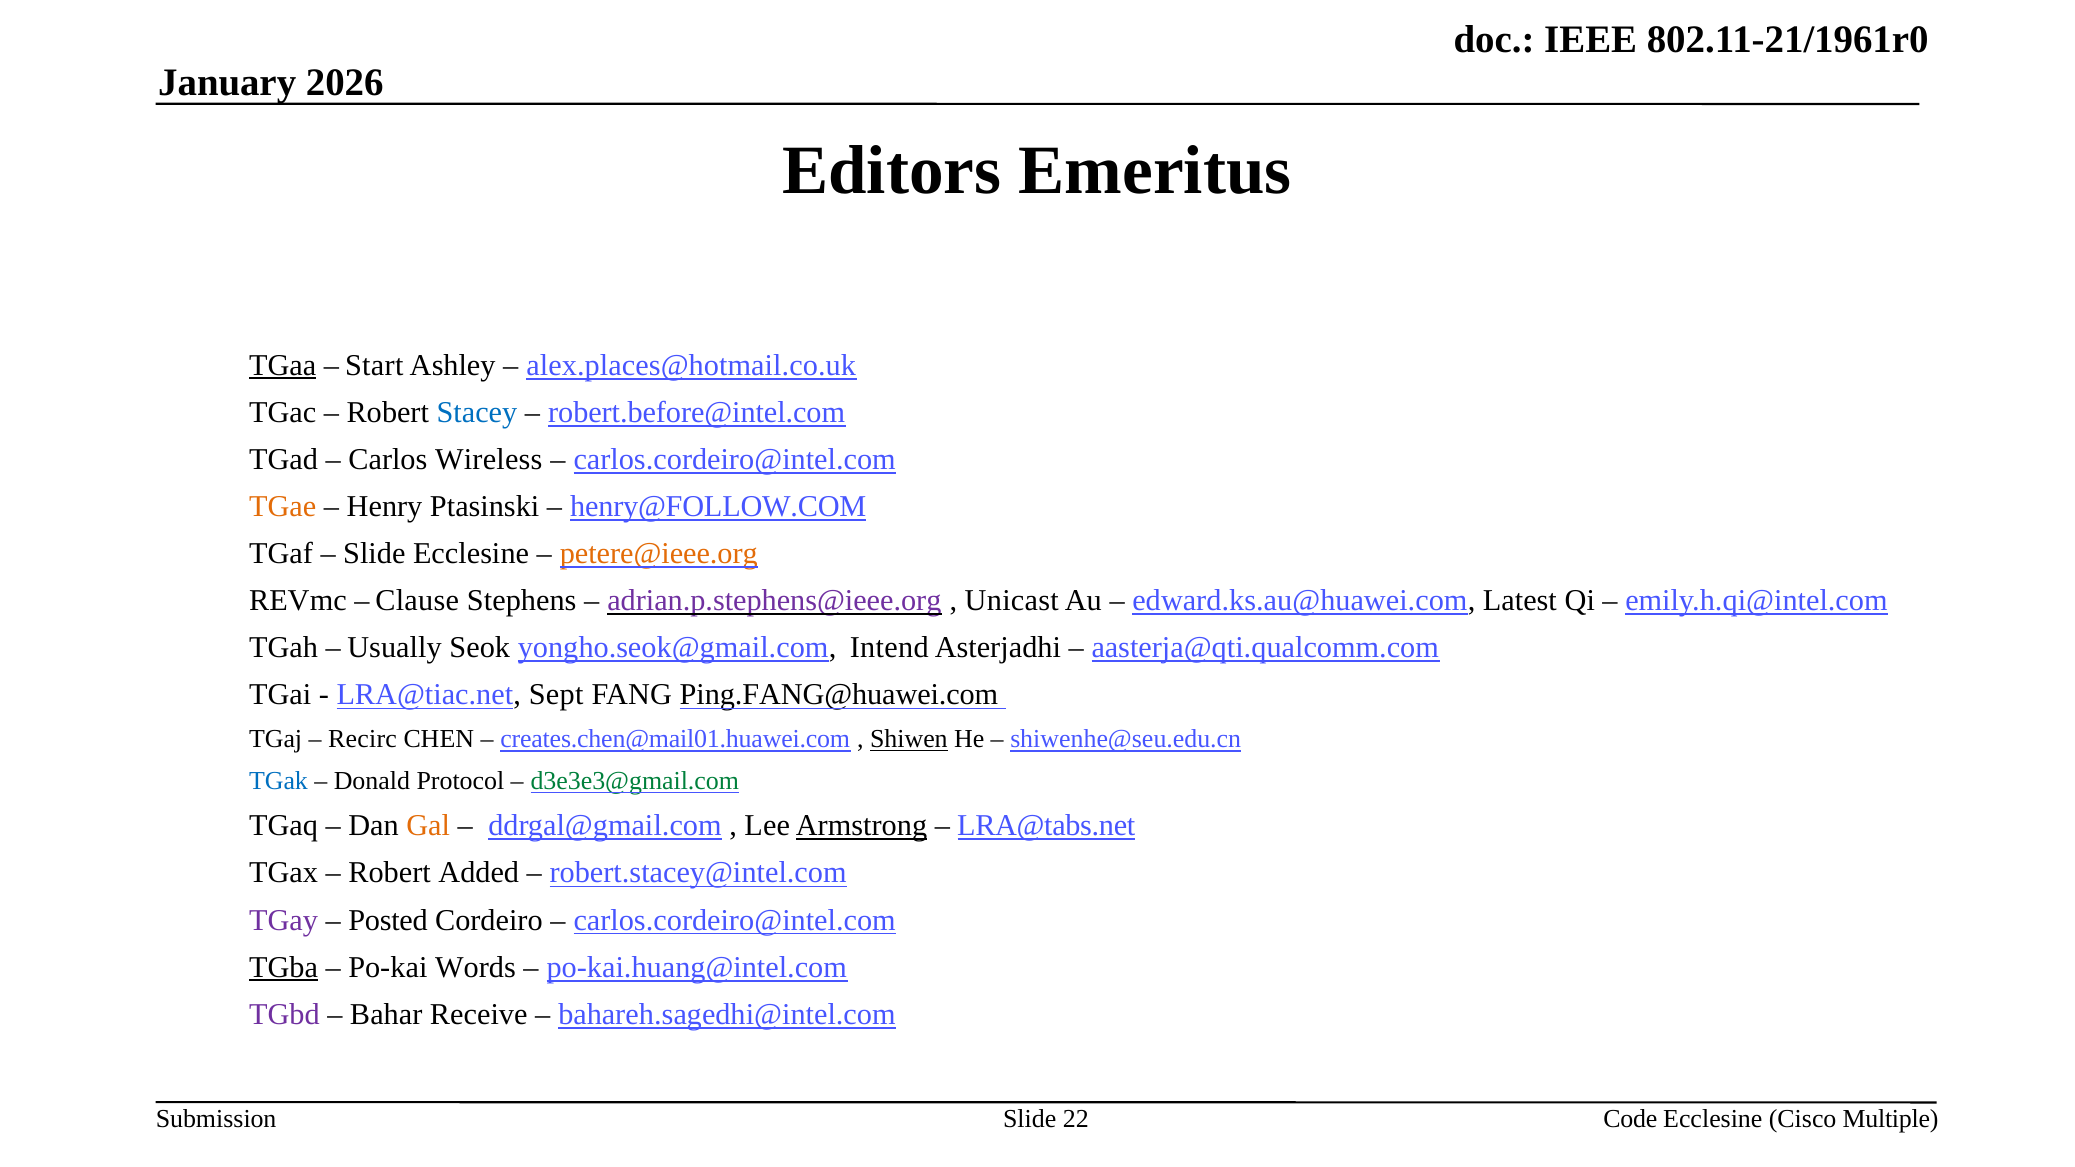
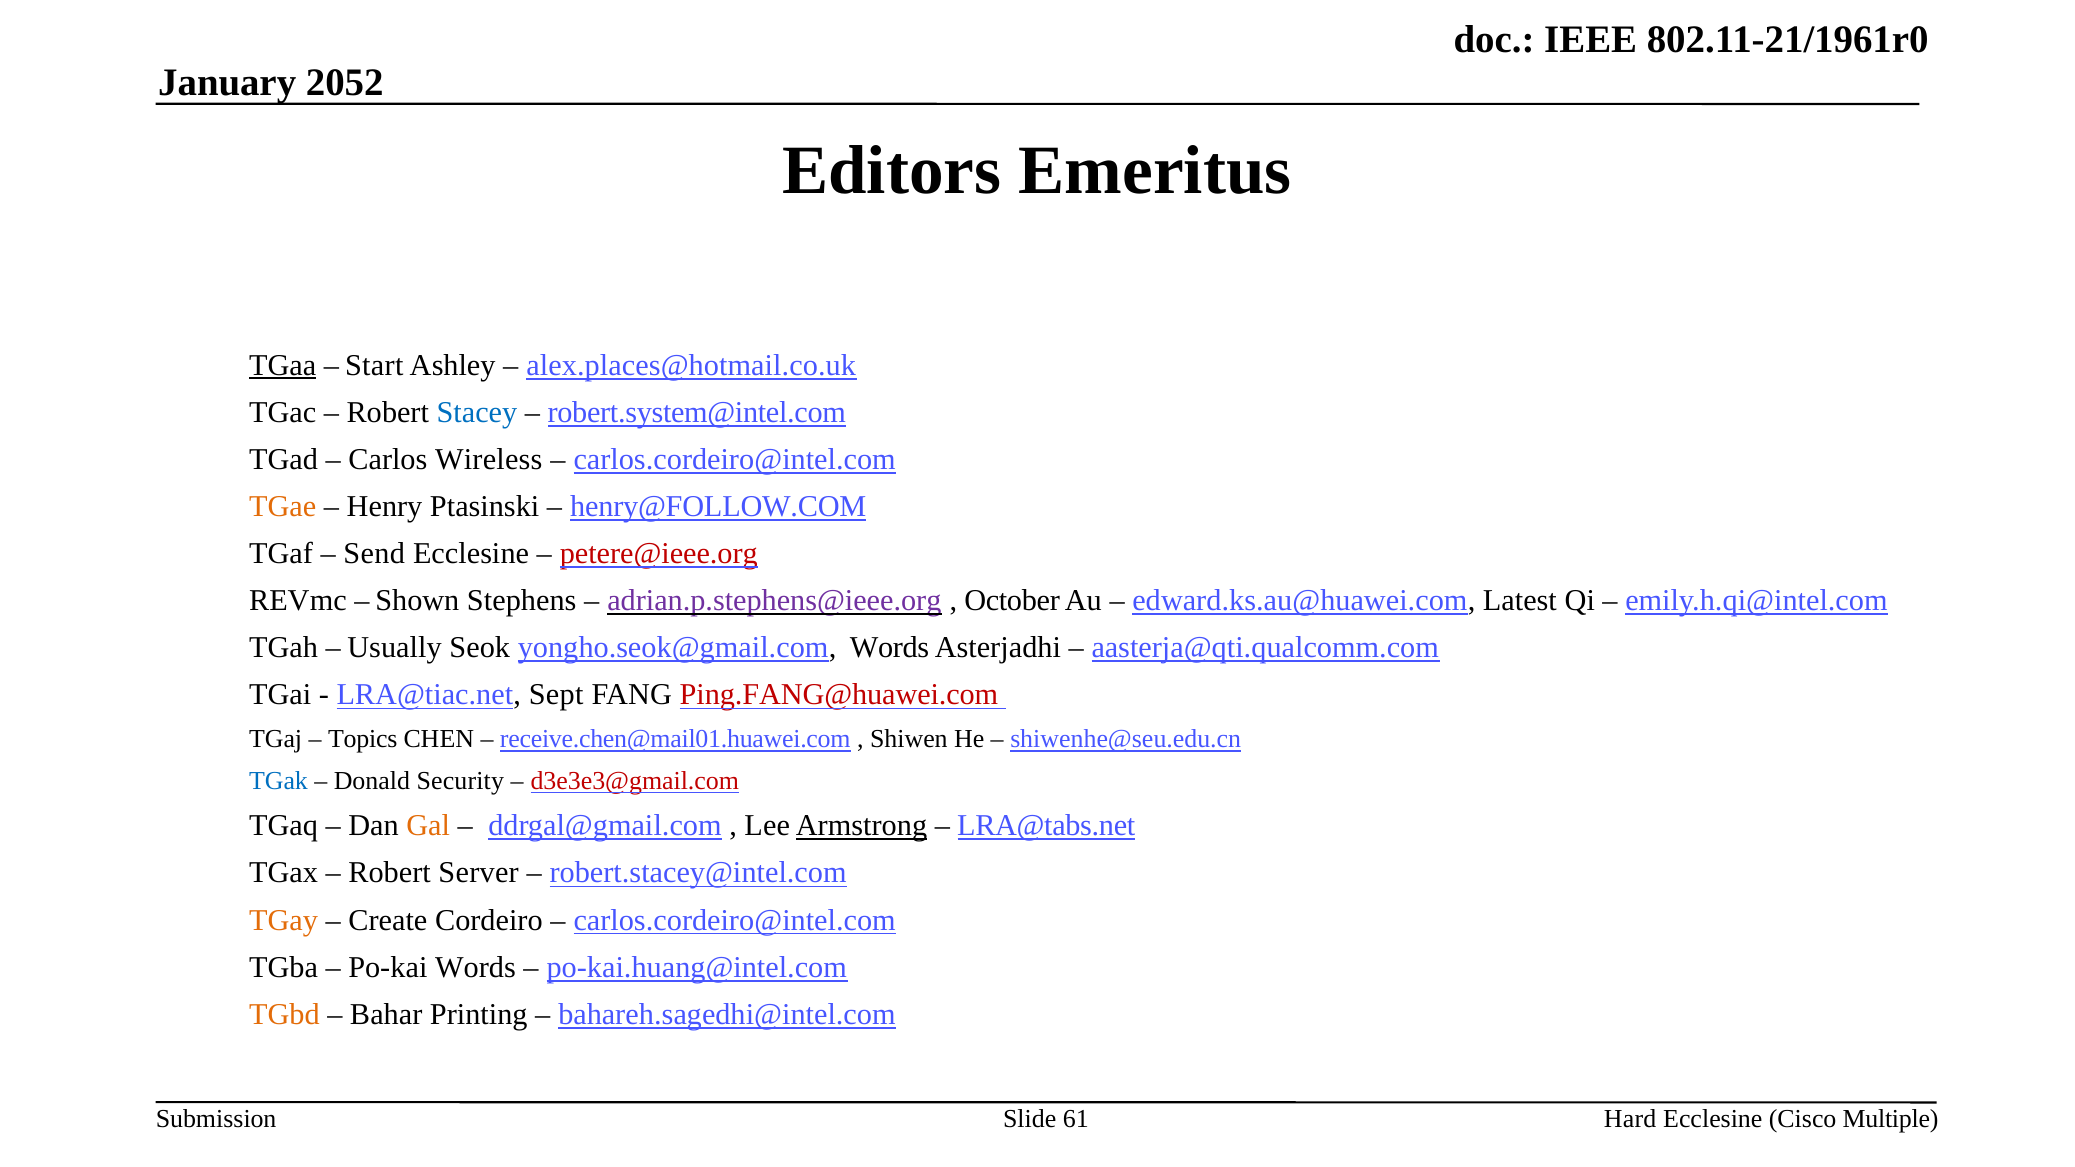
2026: 2026 -> 2052
robert.before@intel.com: robert.before@intel.com -> robert.system@intel.com
Slide at (374, 554): Slide -> Send
petere@ieee.org colour: orange -> red
Clause: Clause -> Shown
Unicast: Unicast -> October
yongho.seok@gmail.com Intend: Intend -> Words
Ping.FANG@huawei.com colour: black -> red
Recirc: Recirc -> Topics
creates.chen@mail01.huawei.com: creates.chen@mail01.huawei.com -> receive.chen@mail01.huawei.com
Shiwen underline: present -> none
Protocol: Protocol -> Security
d3e3e3@gmail.com colour: green -> red
Added: Added -> Server
TGay colour: purple -> orange
Posted: Posted -> Create
TGba underline: present -> none
TGbd colour: purple -> orange
Receive: Receive -> Printing
22: 22 -> 61
Code: Code -> Hard
